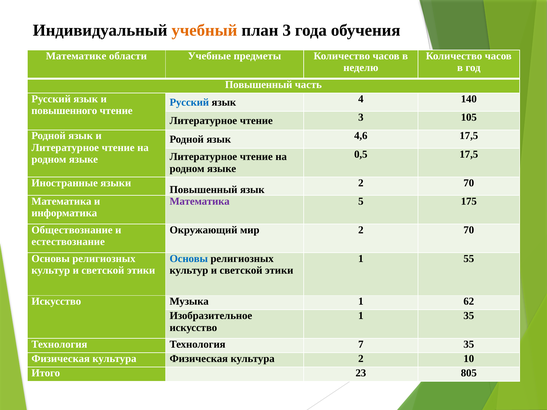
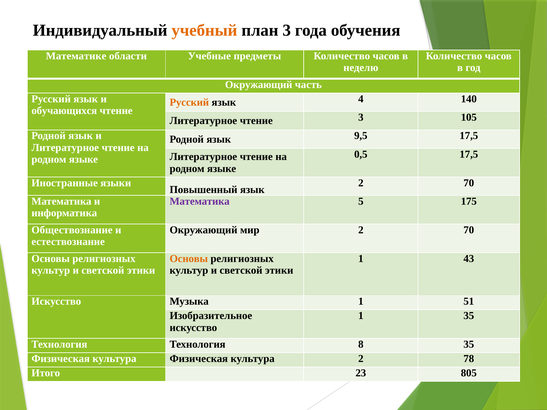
Повышенный at (259, 85): Повышенный -> Окружающий
Русский at (189, 102) colour: blue -> orange
повышенного: повышенного -> обучающихся
4,6: 4,6 -> 9,5
Основы at (189, 259) colour: blue -> orange
55: 55 -> 43
62: 62 -> 51
7: 7 -> 8
10: 10 -> 78
